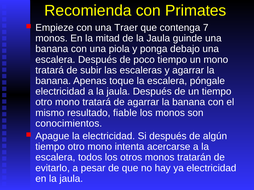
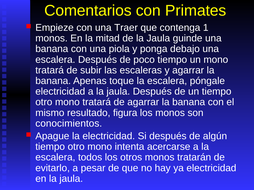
Recomienda: Recomienda -> Comentarios
7: 7 -> 1
fiable: fiable -> figura
